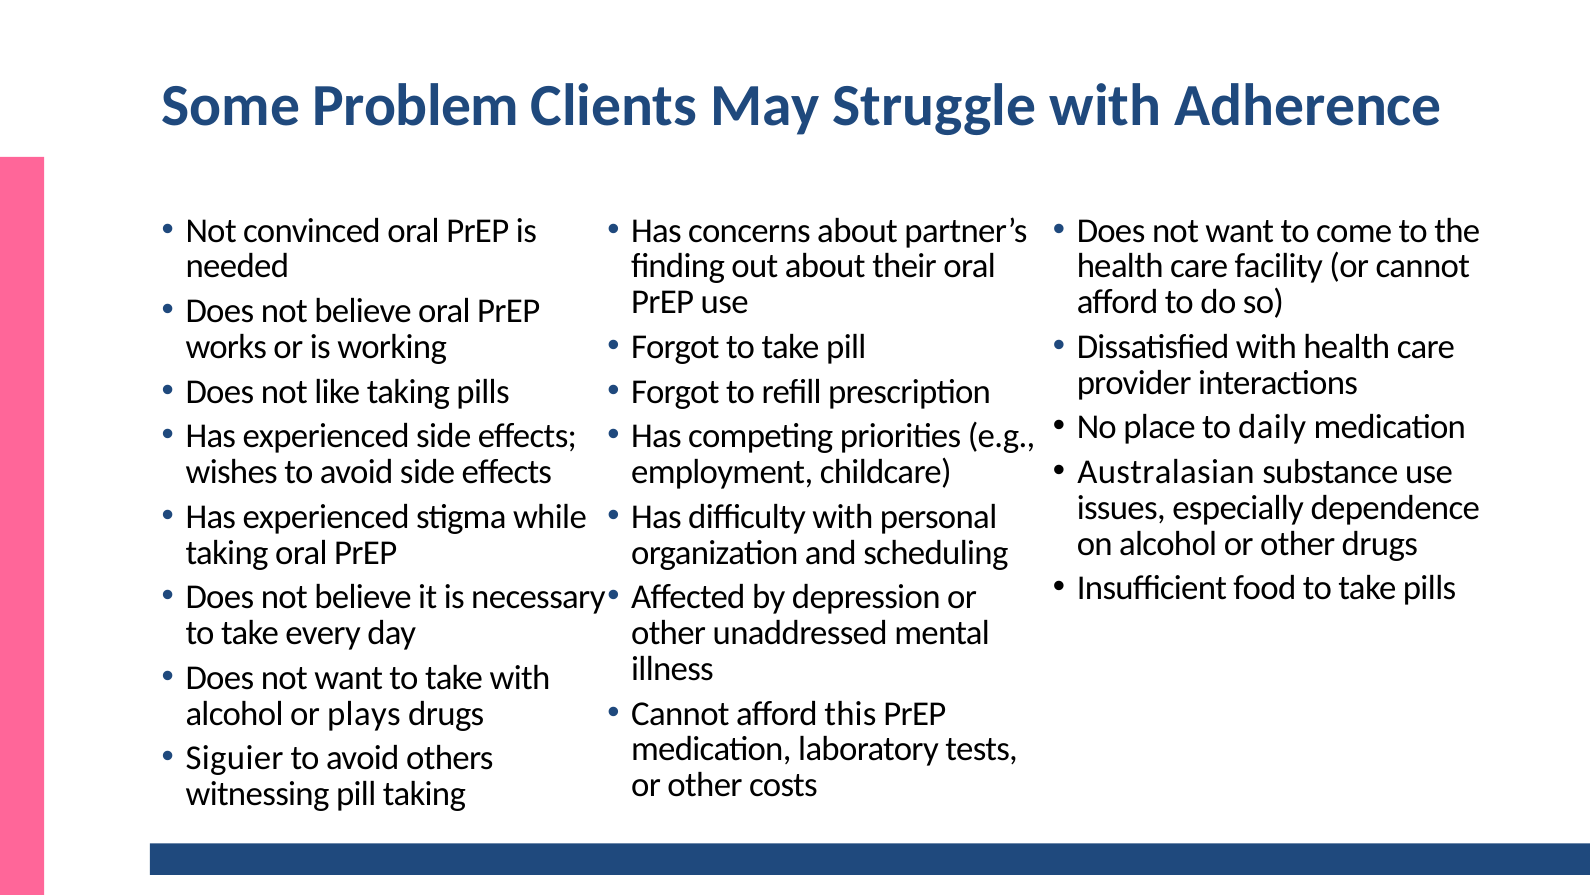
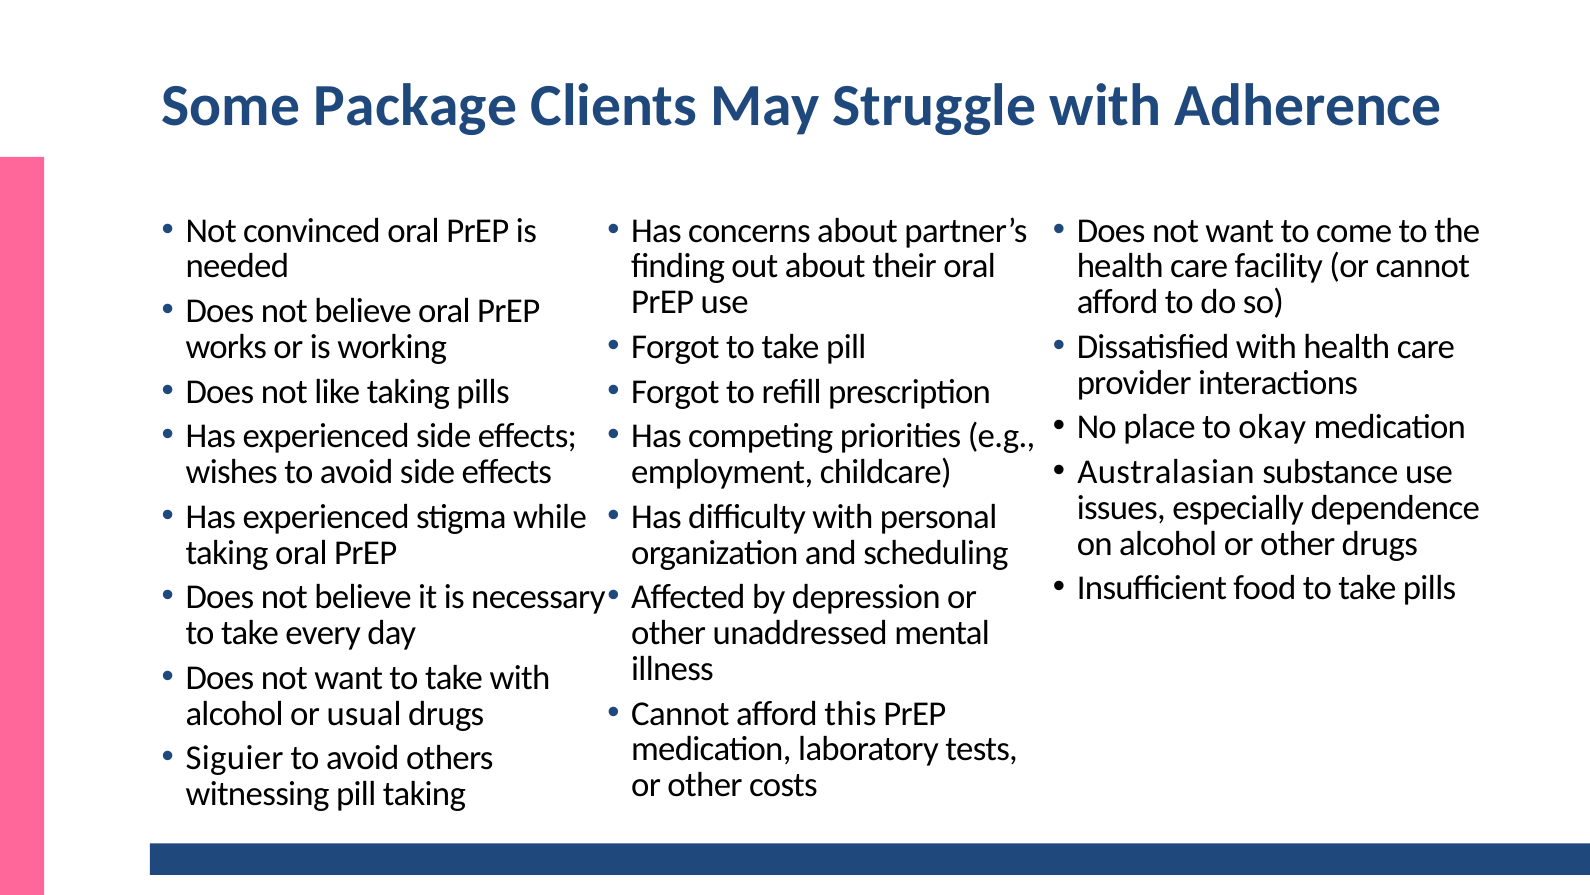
Problem: Problem -> Package
daily: daily -> okay
plays: plays -> usual
